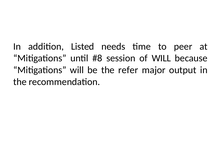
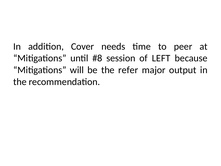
Listed: Listed -> Cover
of WILL: WILL -> LEFT
